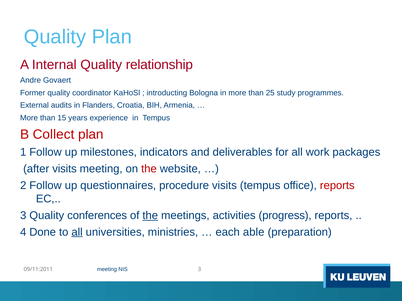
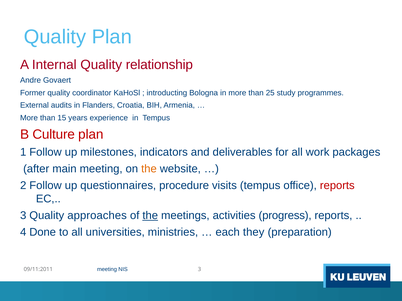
Collect: Collect -> Culture
after visits: visits -> main
the at (149, 169) colour: red -> orange
conferences: conferences -> approaches
all at (77, 232) underline: present -> none
able: able -> they
